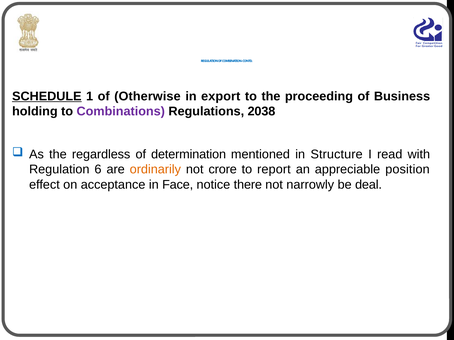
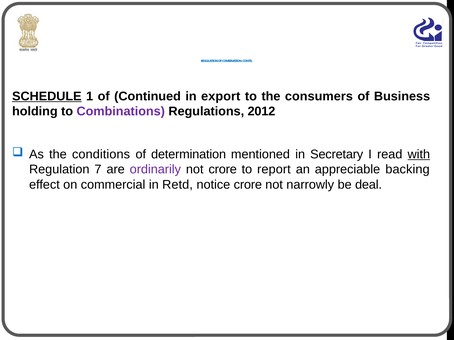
Otherwise: Otherwise -> Continued
proceeding: proceeding -> consumers
2038: 2038 -> 2012
regardless: regardless -> conditions
Structure: Structure -> Secretary
with underline: none -> present
6: 6 -> 7
ordinarily colour: orange -> purple
position: position -> backing
acceptance: acceptance -> commercial
Face: Face -> Retd
notice there: there -> crore
